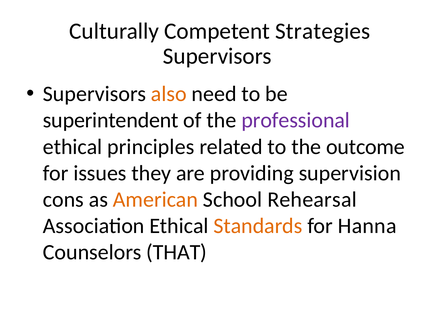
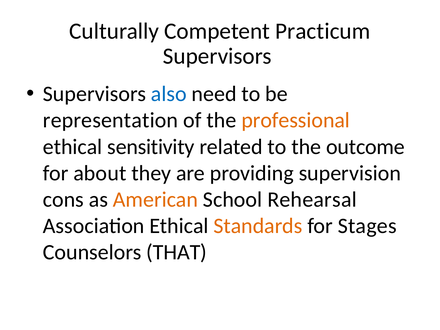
Strategies: Strategies -> Practicum
also colour: orange -> blue
superintendent: superintendent -> representation
professional colour: purple -> orange
principles: principles -> sensitivity
issues: issues -> about
Hanna: Hanna -> Stages
